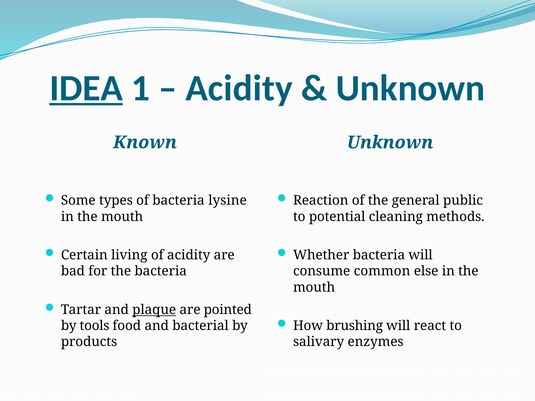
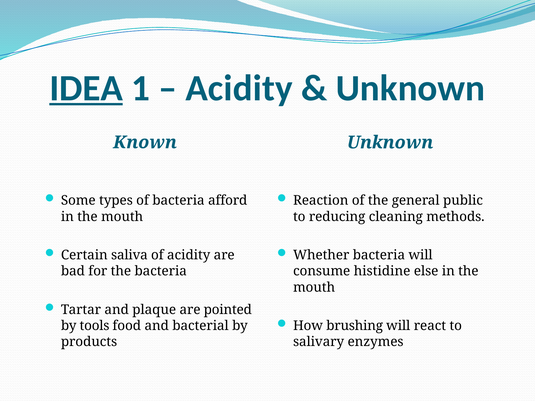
lysine: lysine -> afford
potential: potential -> reducing
living: living -> saliva
common: common -> histidine
plaque underline: present -> none
